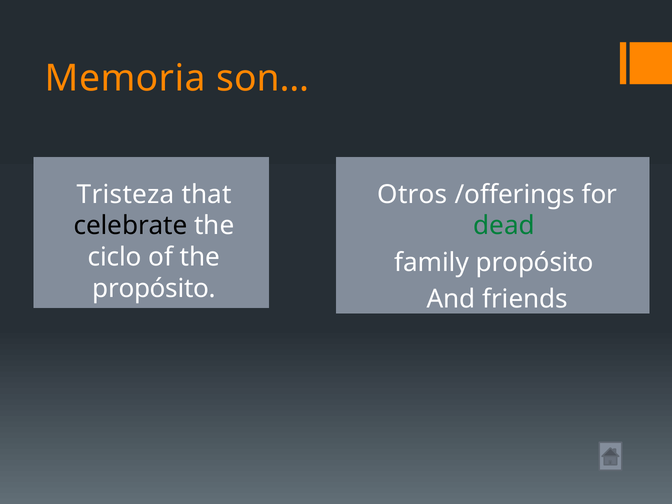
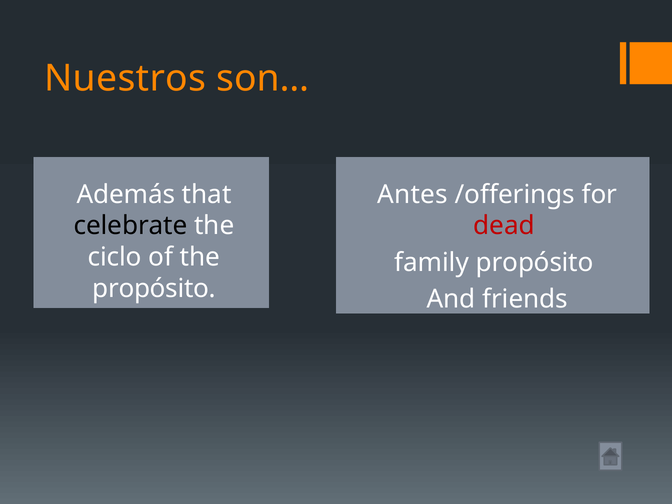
Memoria: Memoria -> Nuestros
Tristeza: Tristeza -> Además
Otros: Otros -> Antes
dead colour: green -> red
